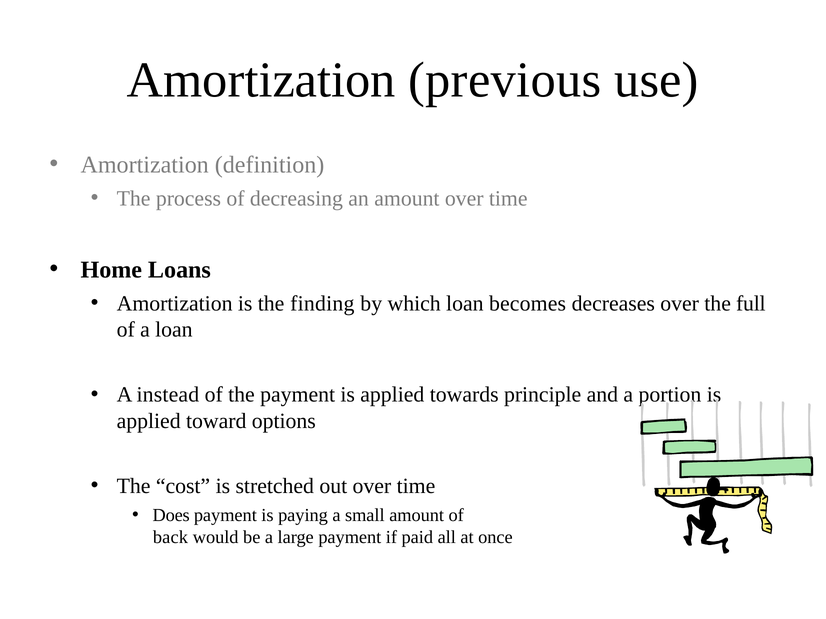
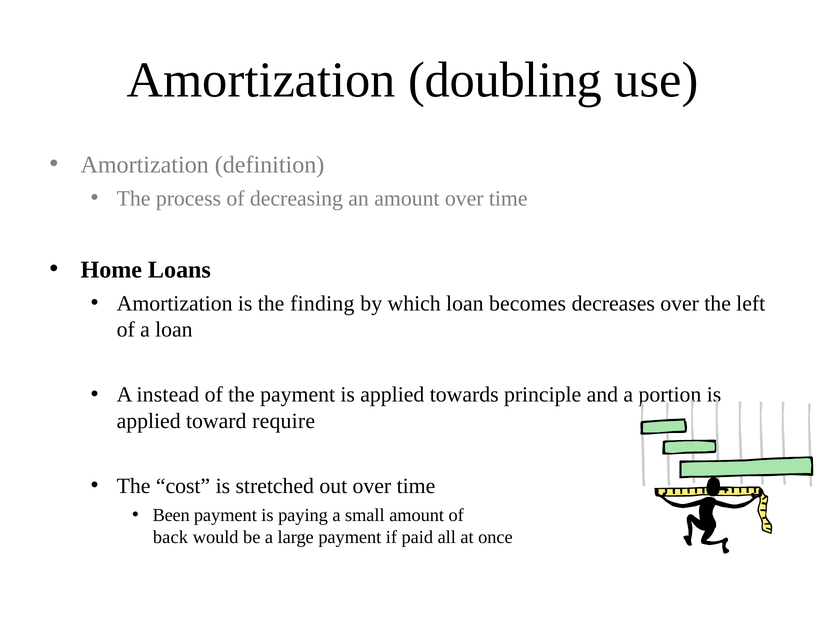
previous: previous -> doubling
full: full -> left
options: options -> require
Does: Does -> Been
